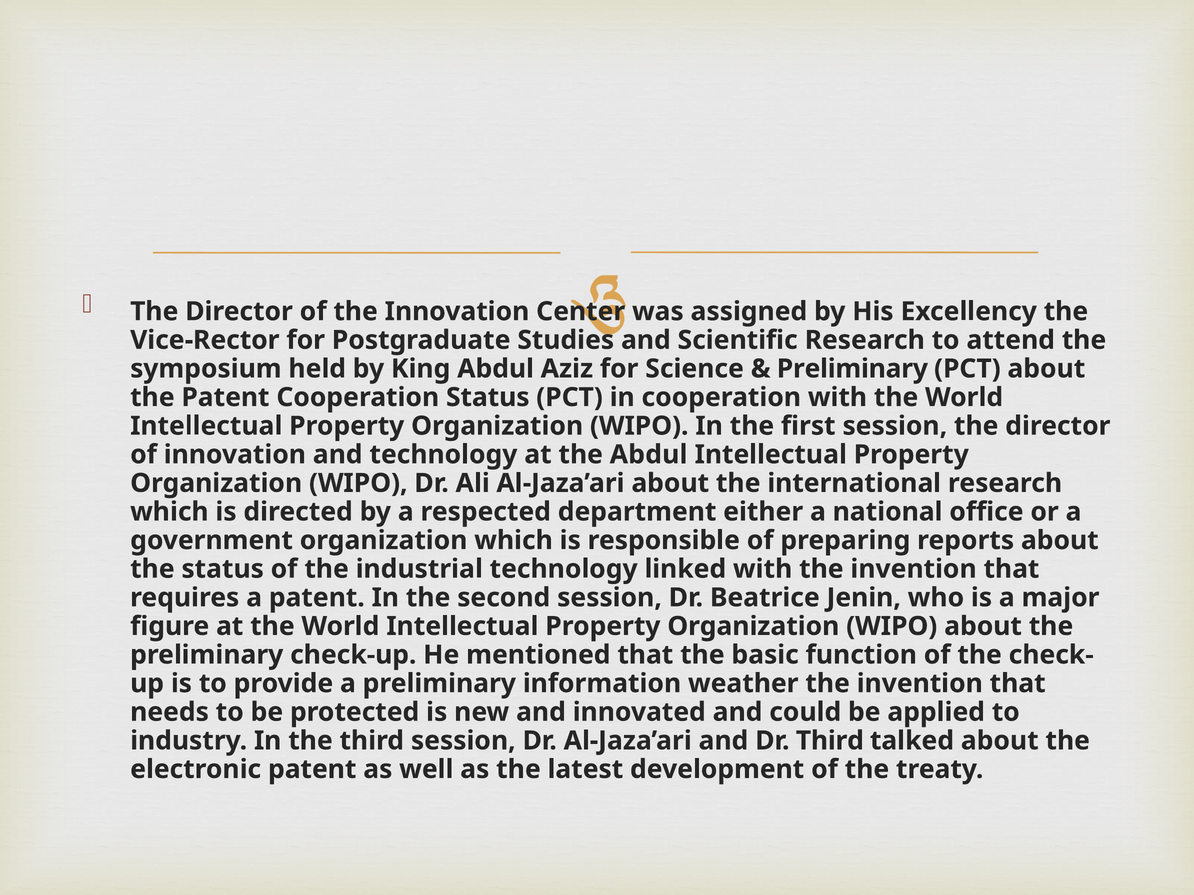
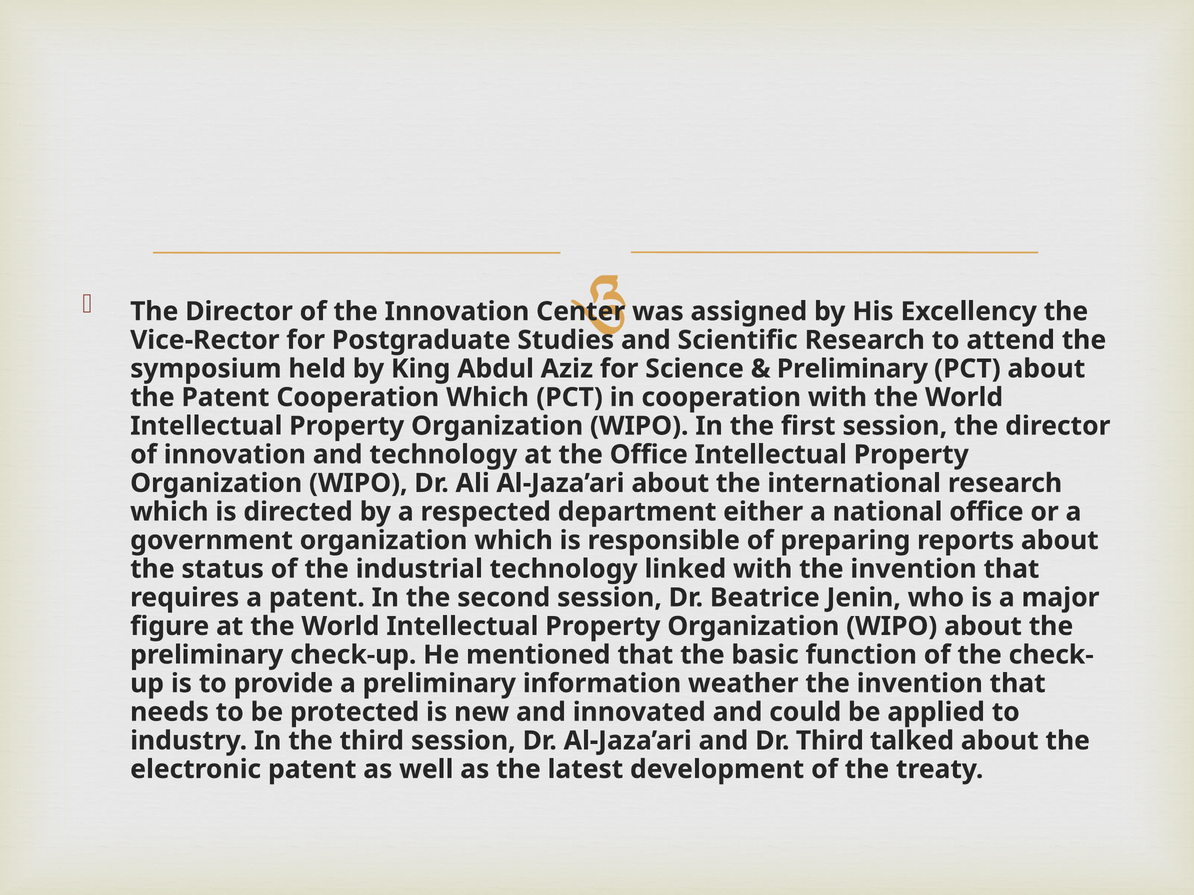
Cooperation Status: Status -> Which
the Abdul: Abdul -> Office
